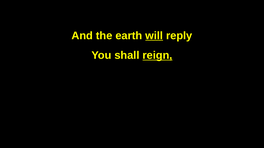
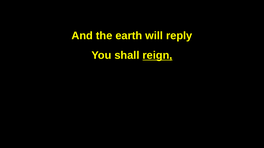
will underline: present -> none
